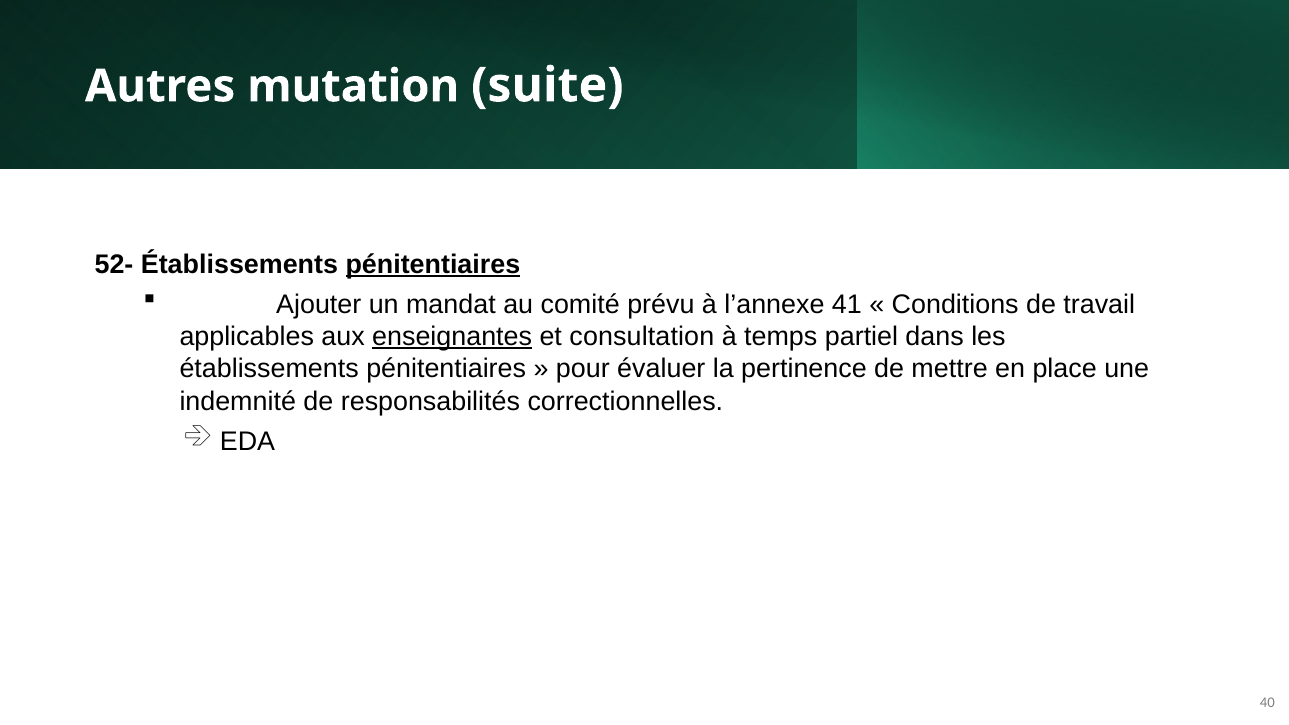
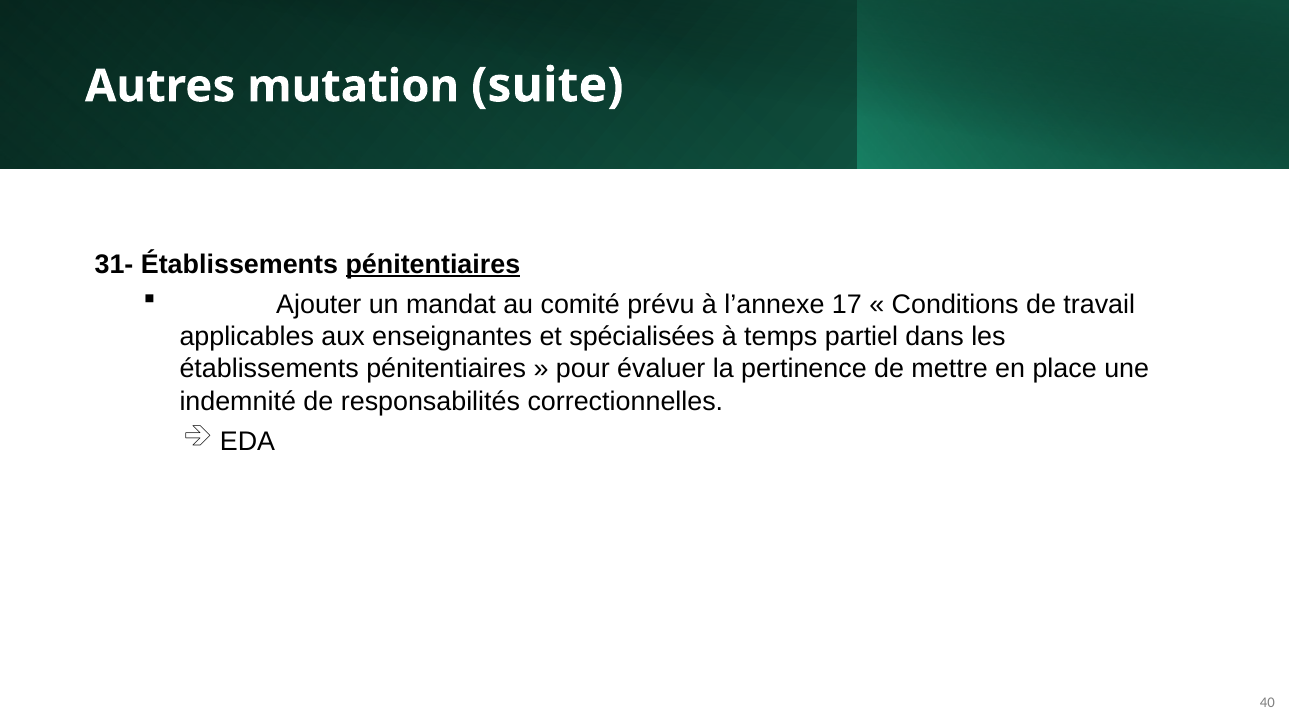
52-: 52- -> 31-
41: 41 -> 17
enseignantes underline: present -> none
consultation: consultation -> spécialisées
